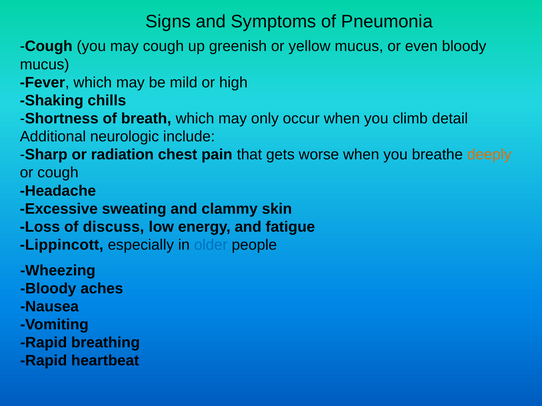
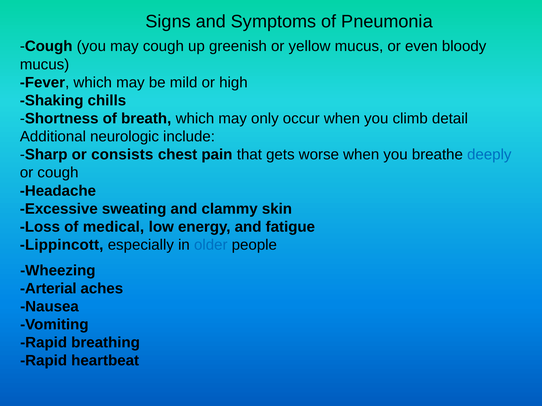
radiation: radiation -> consists
deeply colour: orange -> blue
discuss: discuss -> medical
Bloody at (48, 289): Bloody -> Arterial
